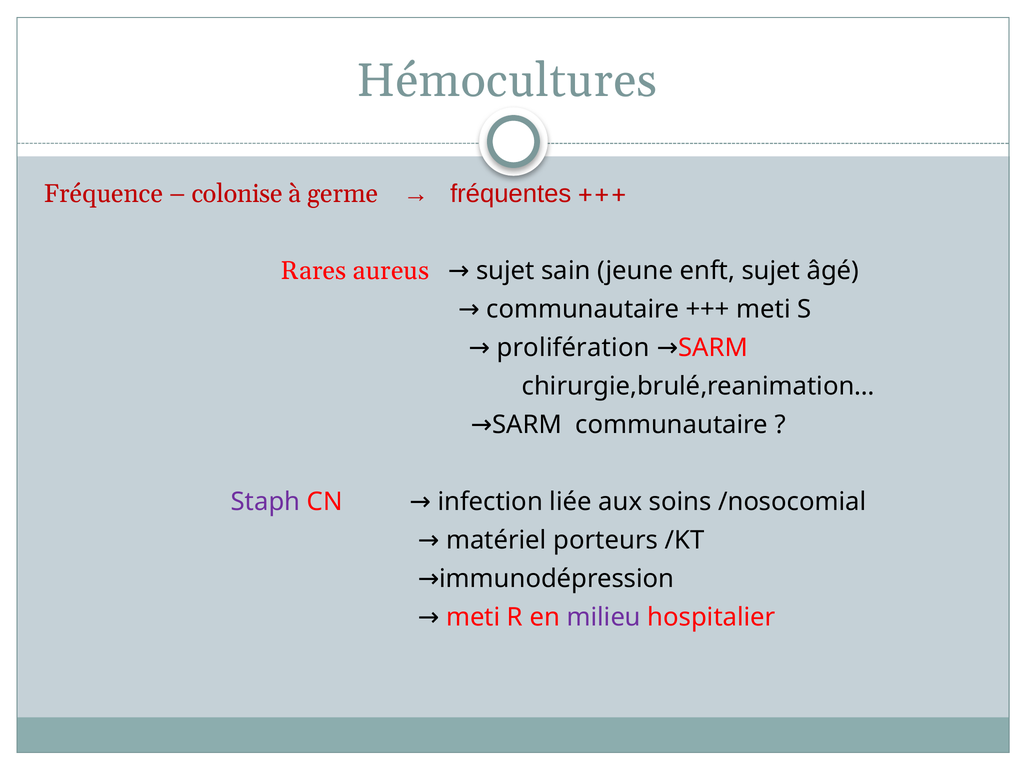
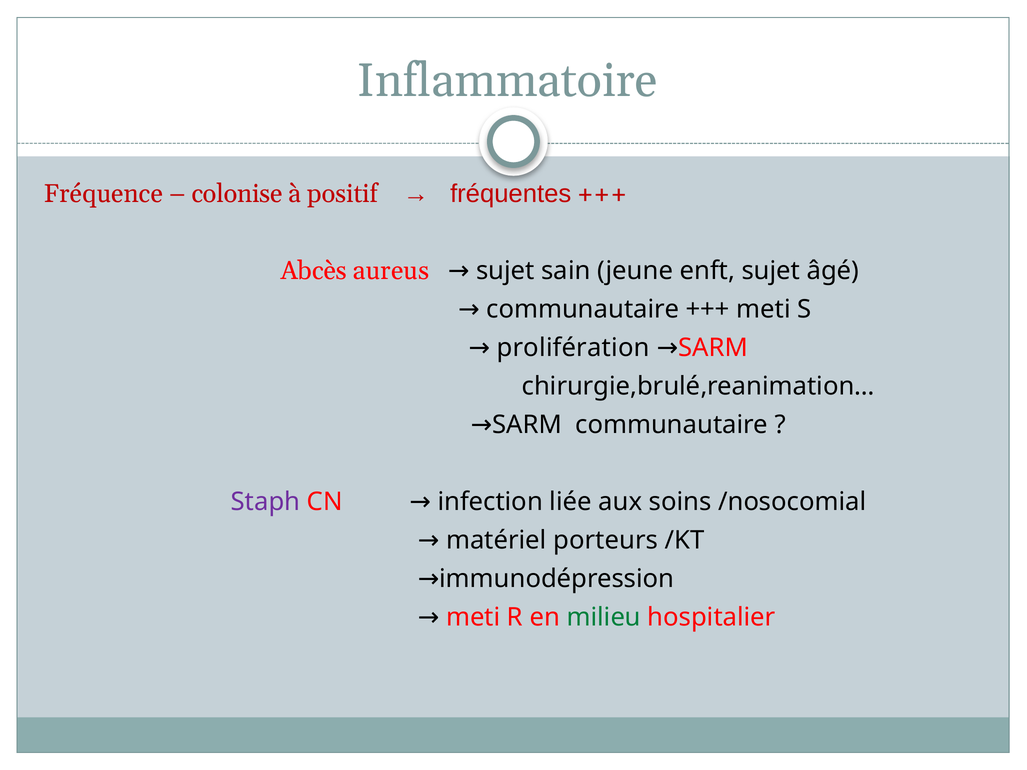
Hémocultures: Hémocultures -> Inflammatoire
germe: germe -> positif
Rares: Rares -> Abcès
milieu colour: purple -> green
